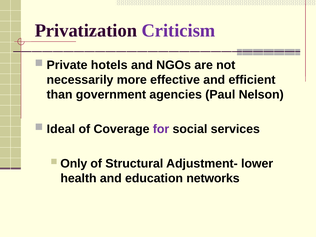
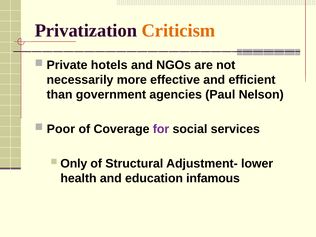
Criticism colour: purple -> orange
Ideal: Ideal -> Poor
networks: networks -> infamous
